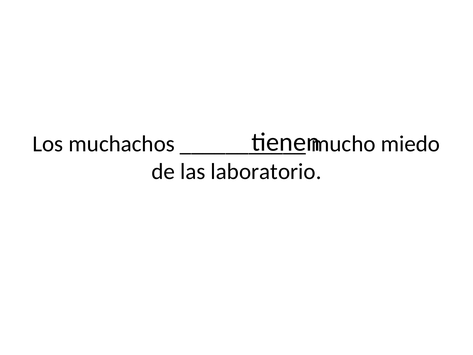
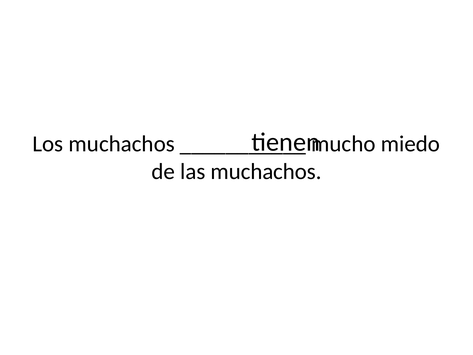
las laboratorio: laboratorio -> muchachos
